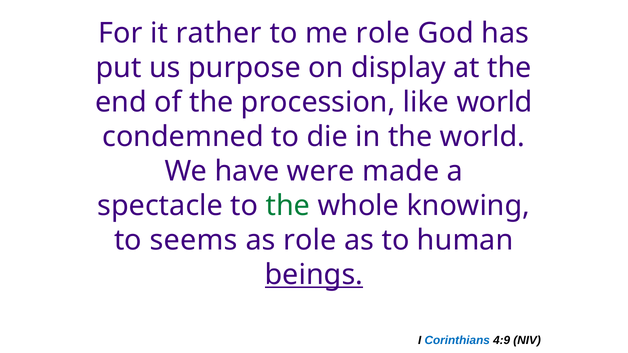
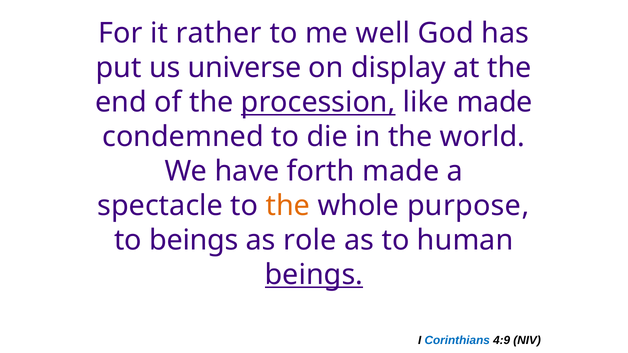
me role: role -> well
purpose: purpose -> universe
procession underline: none -> present
like world: world -> made
were: were -> forth
the at (288, 206) colour: green -> orange
knowing: knowing -> purpose
to seems: seems -> beings
